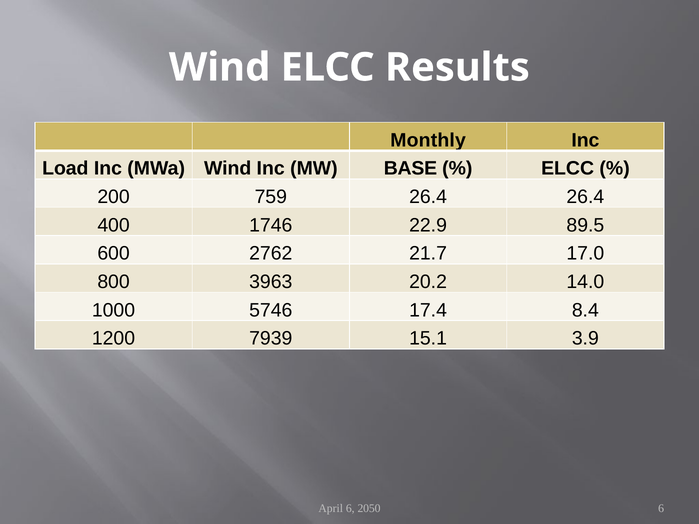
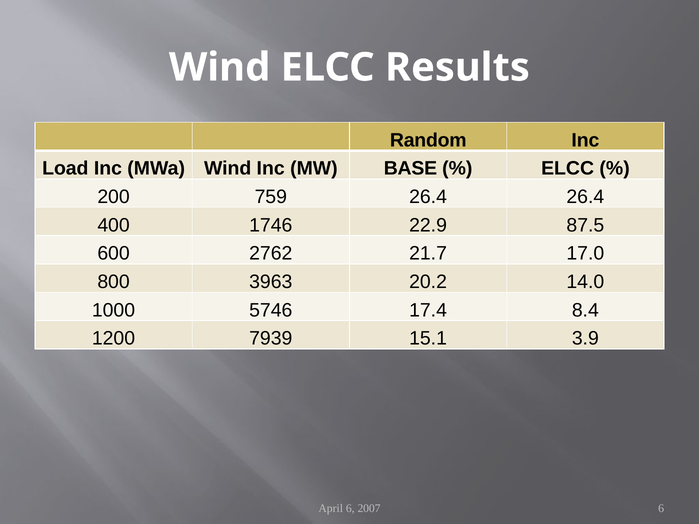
Monthly: Monthly -> Random
89.5: 89.5 -> 87.5
2050: 2050 -> 2007
